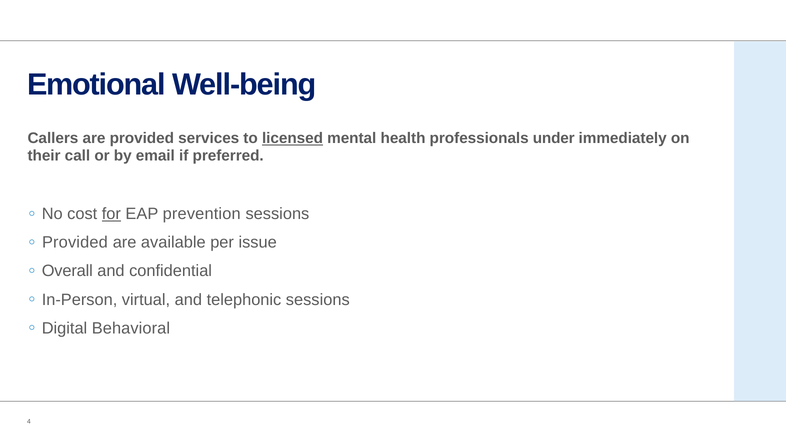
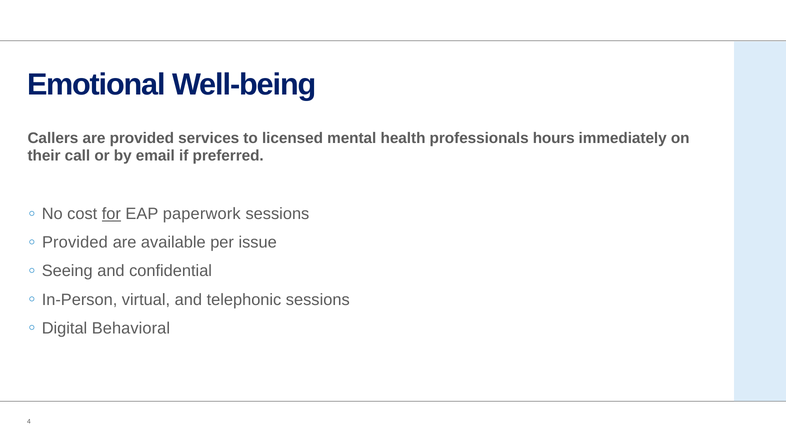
licensed underline: present -> none
under: under -> hours
prevention: prevention -> paperwork
Overall: Overall -> Seeing
